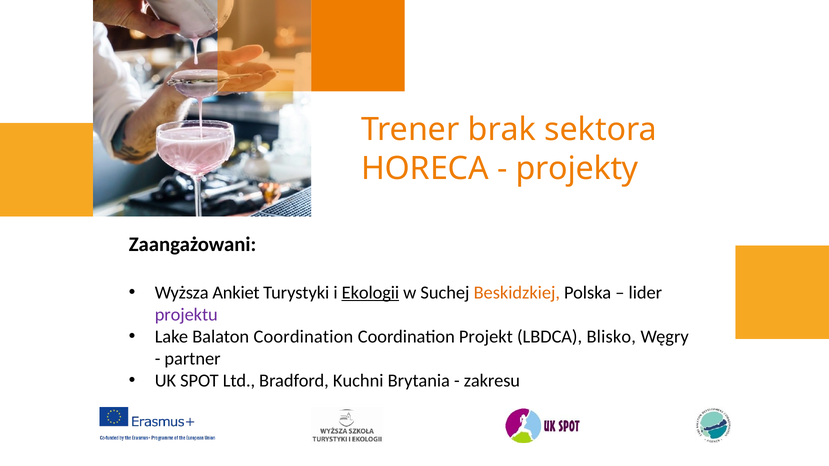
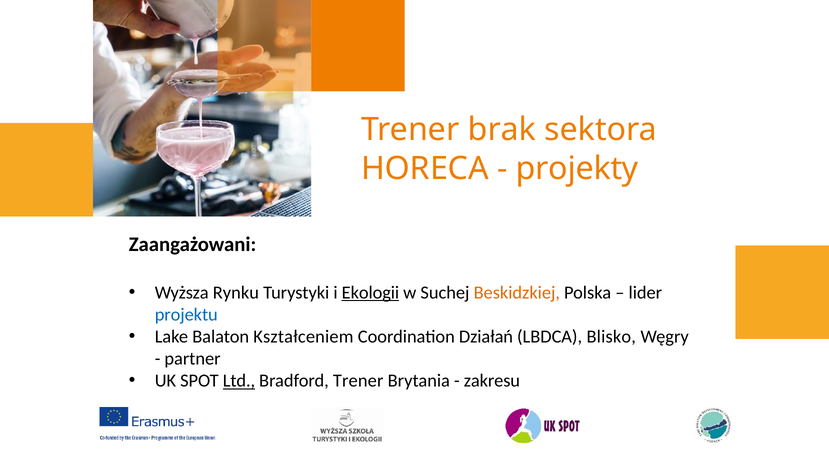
Ankiet: Ankiet -> Rynku
projektu colour: purple -> blue
Balaton Coordination: Coordination -> Kształceniem
Projekt: Projekt -> Działań
Ltd underline: none -> present
Bradford Kuchni: Kuchni -> Trener
